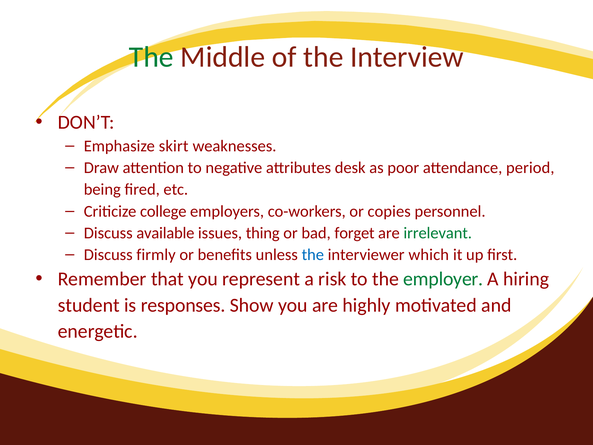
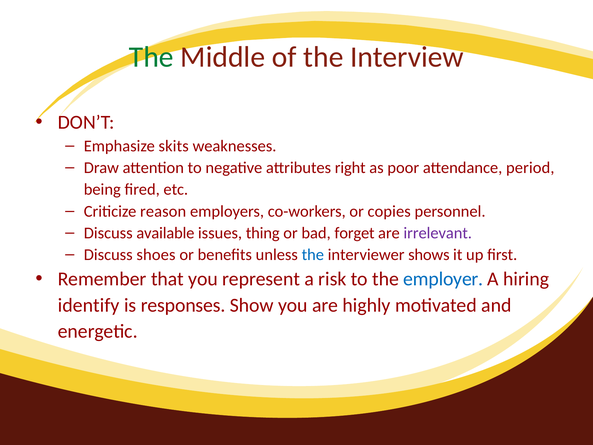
skirt: skirt -> skits
desk: desk -> right
college: college -> reason
irrelevant colour: green -> purple
firmly: firmly -> shoes
which: which -> shows
employer colour: green -> blue
student: student -> identify
